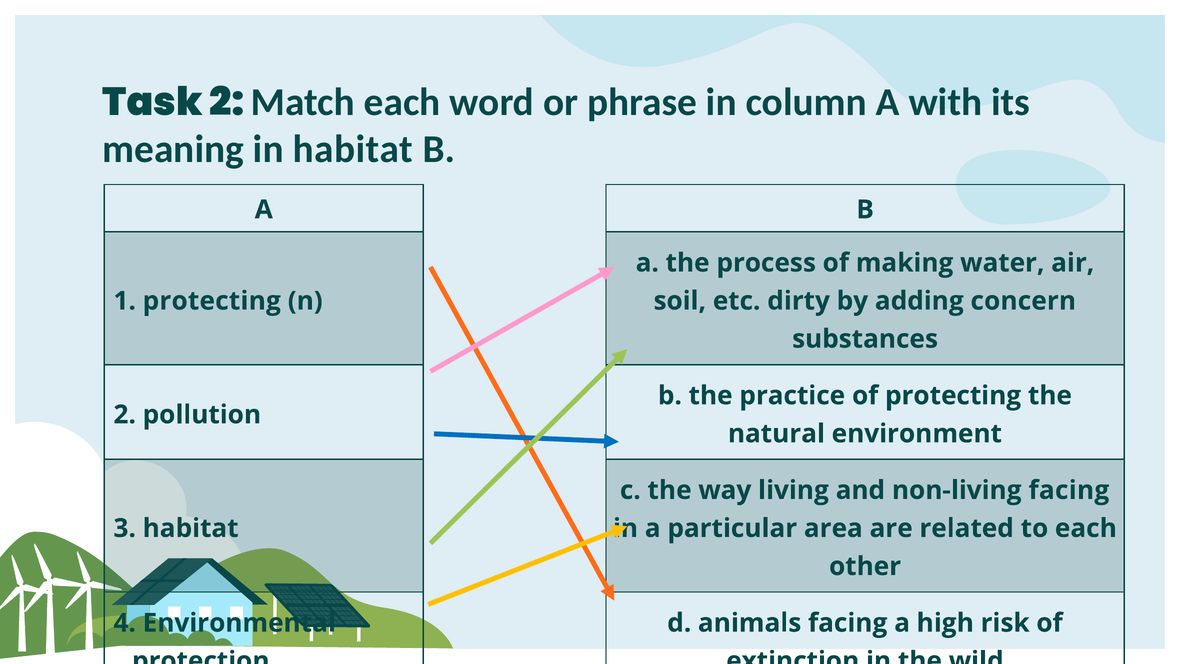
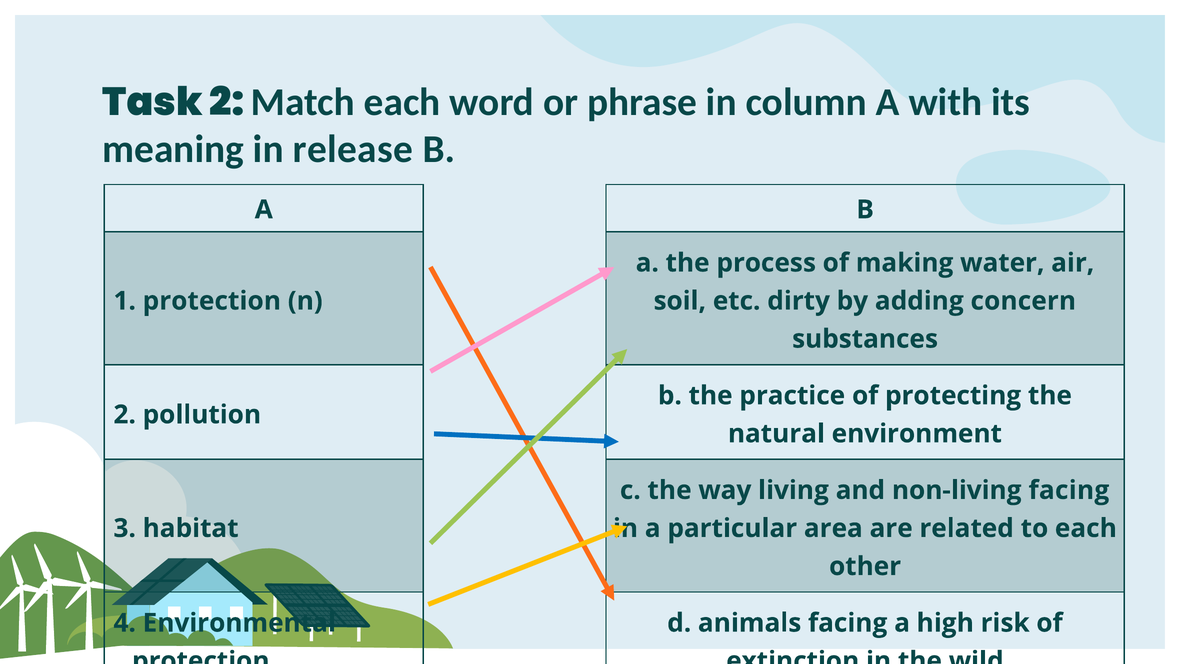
in habitat: habitat -> release
1 protecting: protecting -> protection
